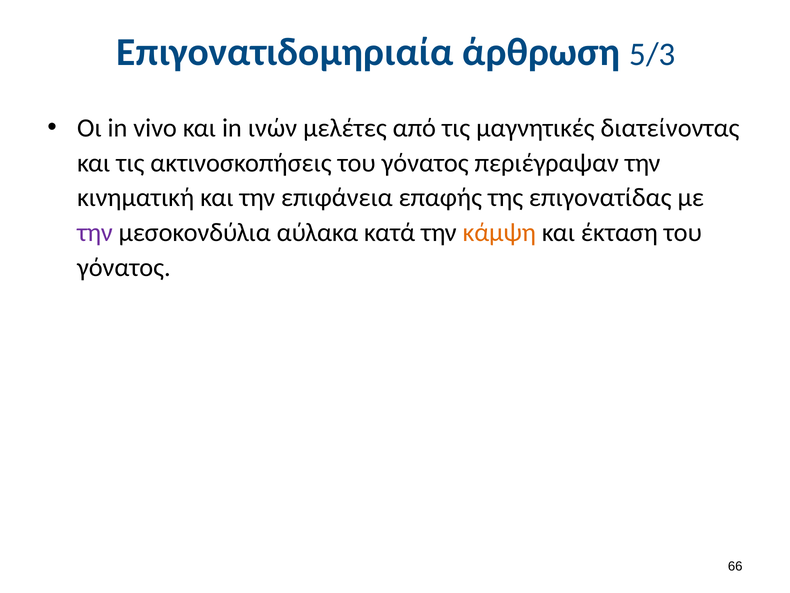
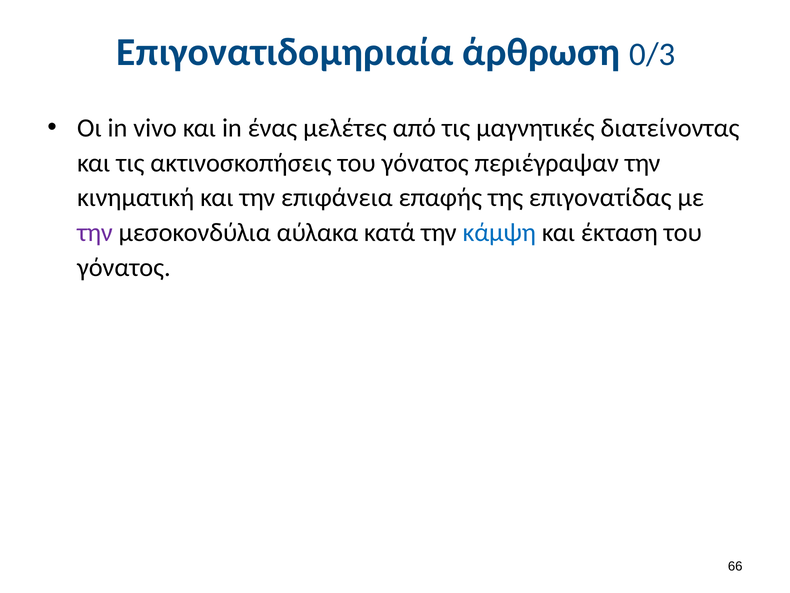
5/3: 5/3 -> 0/3
ινών: ινών -> ένας
κάμψη colour: orange -> blue
